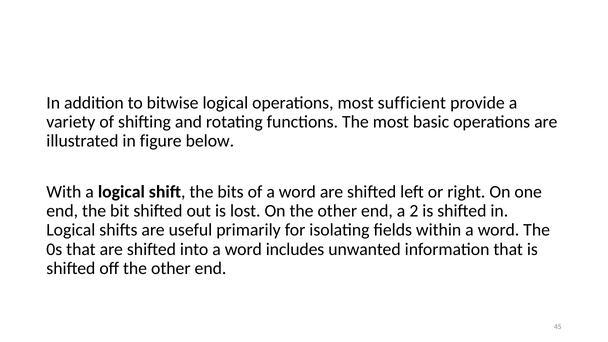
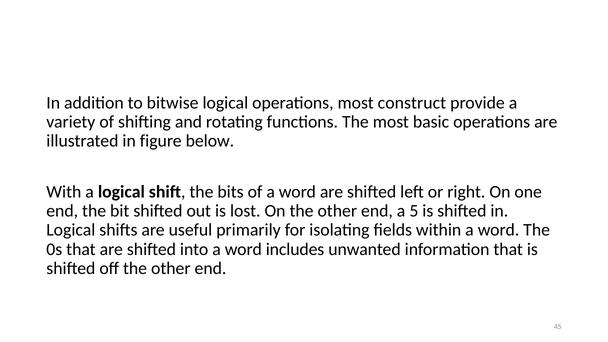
sufficient: sufficient -> construct
2: 2 -> 5
